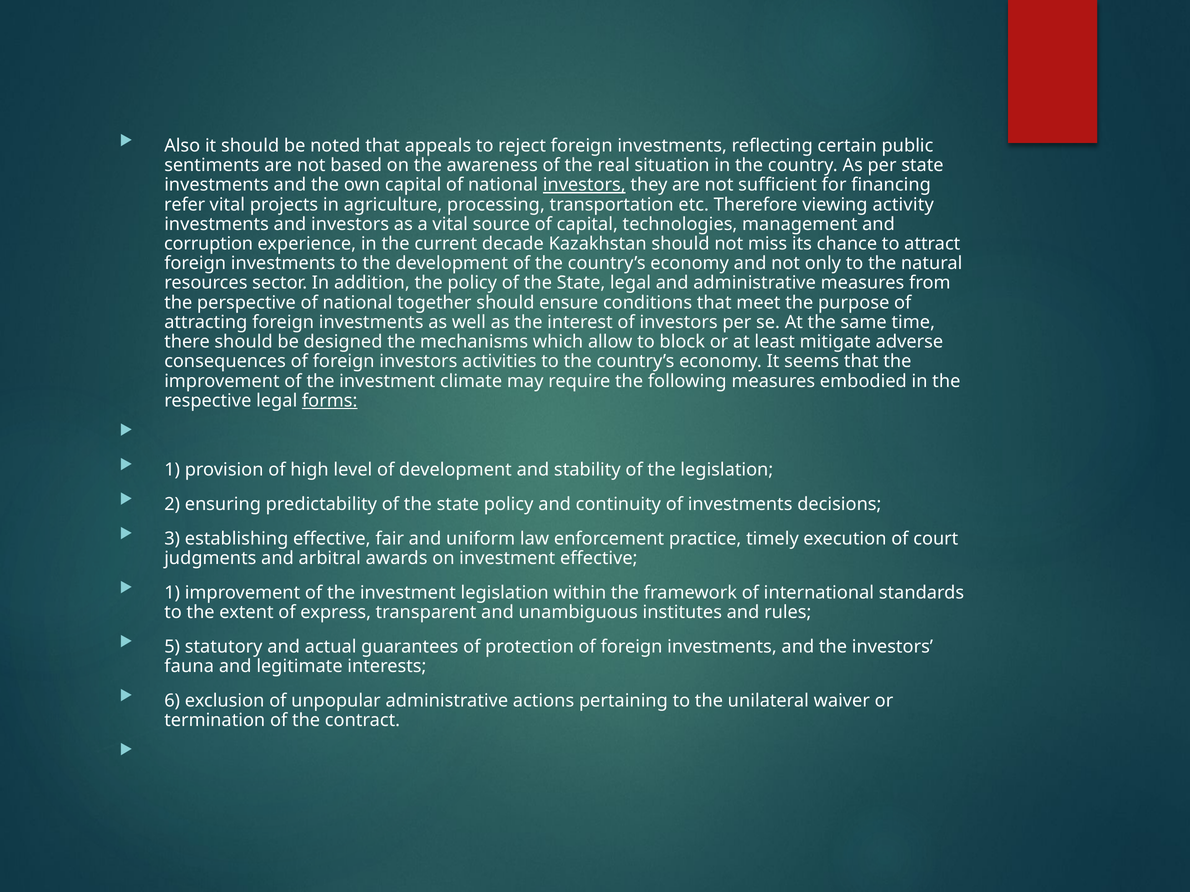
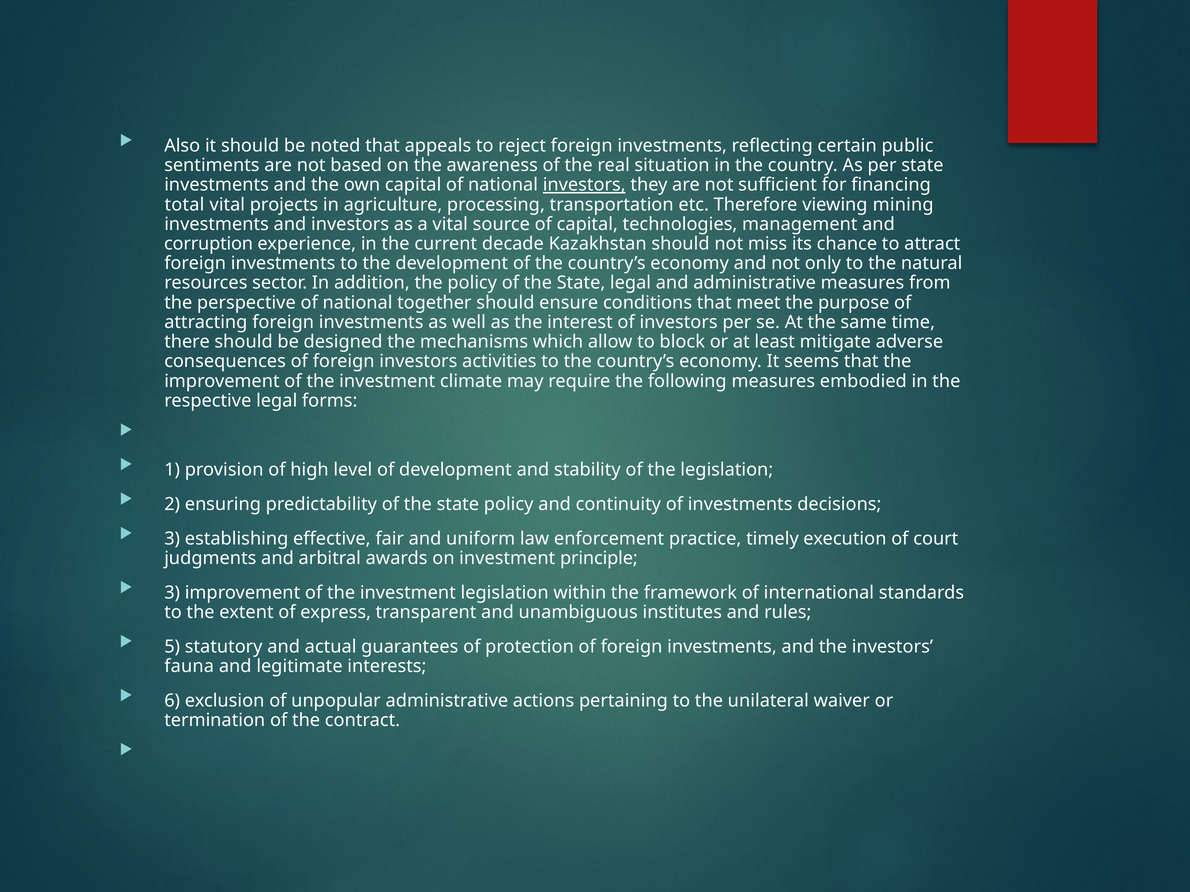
refer: refer -> total
activity: activity -> mining
forms underline: present -> none
investment effective: effective -> principle
1 at (172, 593): 1 -> 3
